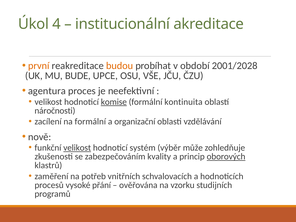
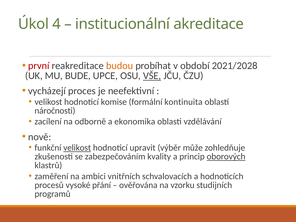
první colour: orange -> red
2001/2028: 2001/2028 -> 2021/2028
VŠE underline: none -> present
agentura: agentura -> vycházejí
komise underline: present -> none
na formální: formální -> odborně
organizační: organizační -> ekonomika
systém: systém -> upravit
potřeb: potřeb -> ambici
